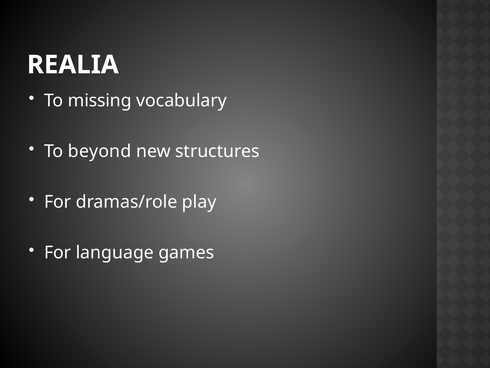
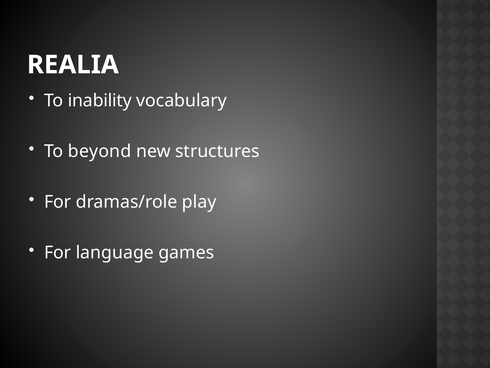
missing: missing -> inability
